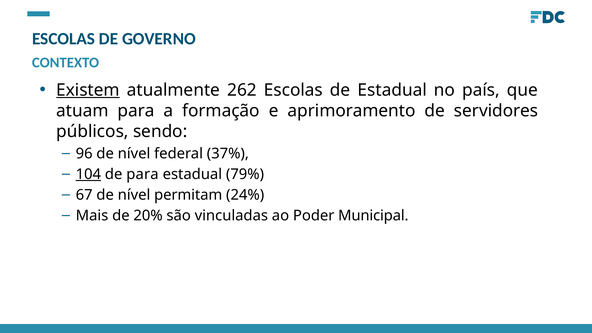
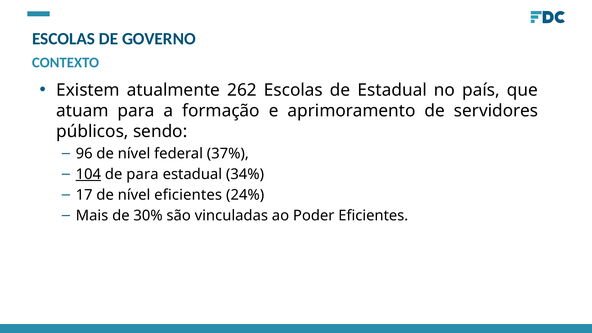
Existem underline: present -> none
79%: 79% -> 34%
67: 67 -> 17
nível permitam: permitam -> eficientes
20%: 20% -> 30%
Poder Municipal: Municipal -> Eficientes
